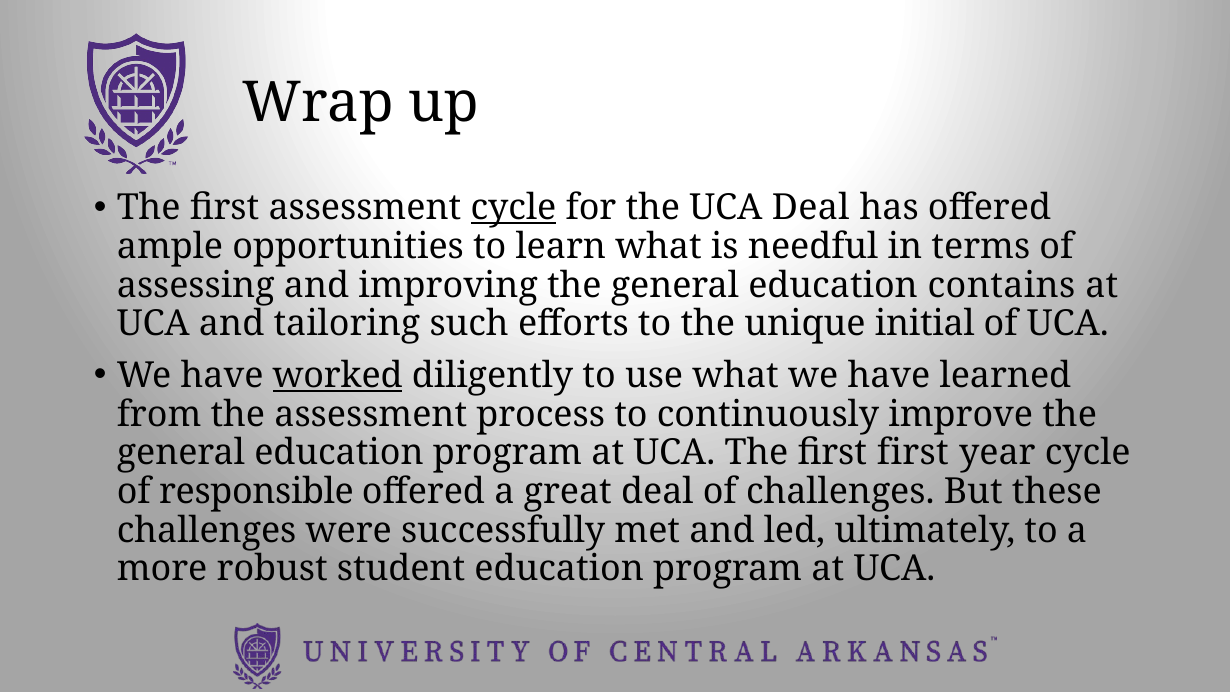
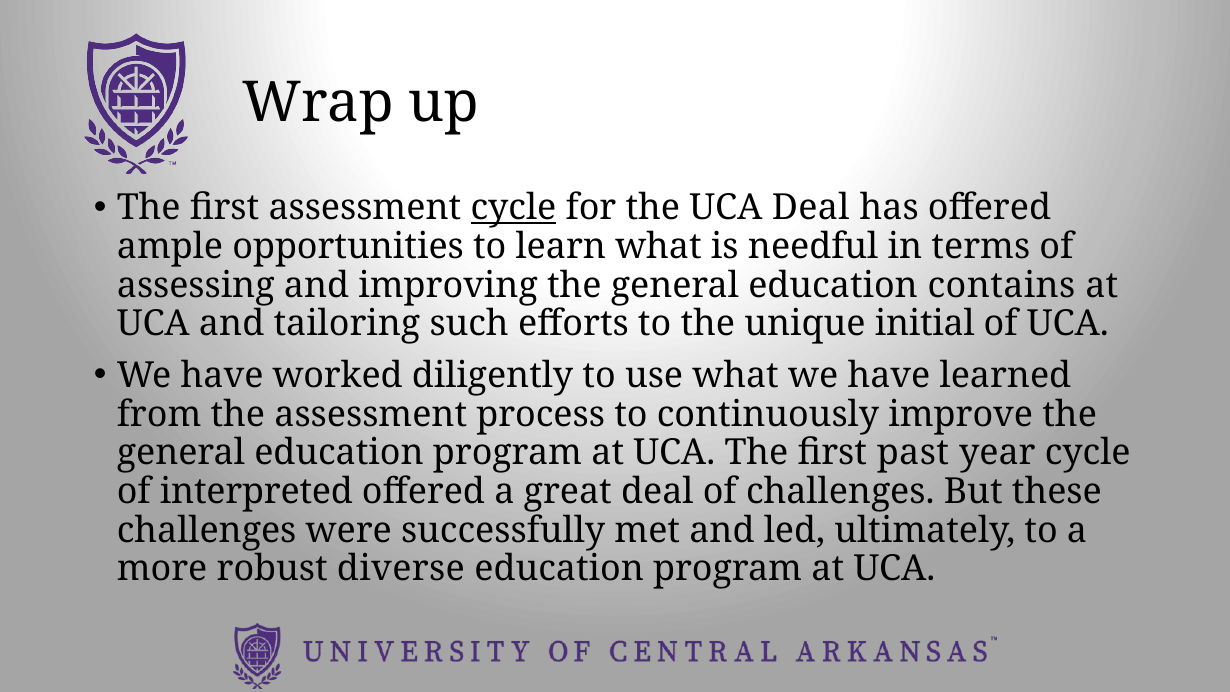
worked underline: present -> none
first first: first -> past
responsible: responsible -> interpreted
student: student -> diverse
